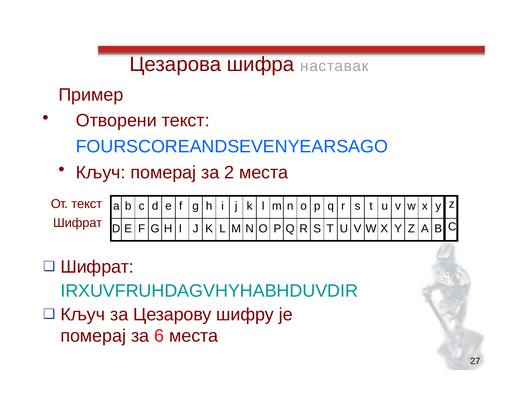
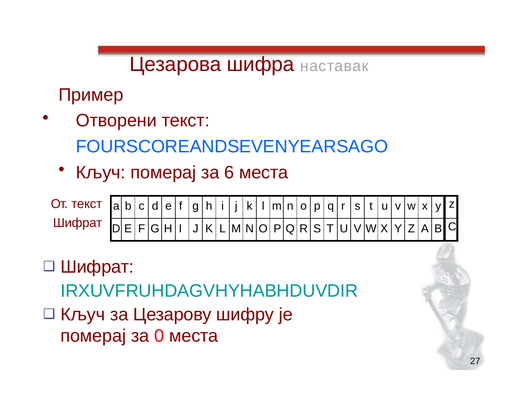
2: 2 -> 6
6: 6 -> 0
